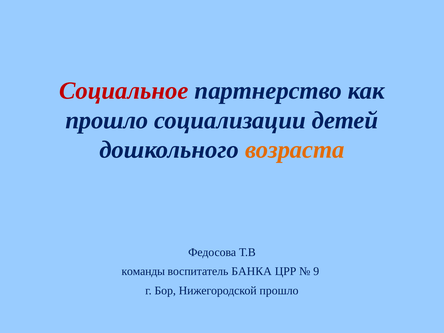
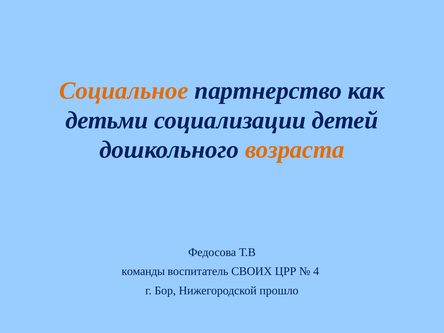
Социальное colour: red -> orange
прошло at (107, 120): прошло -> детьми
БАНКА: БАНКА -> СВОИХ
9: 9 -> 4
